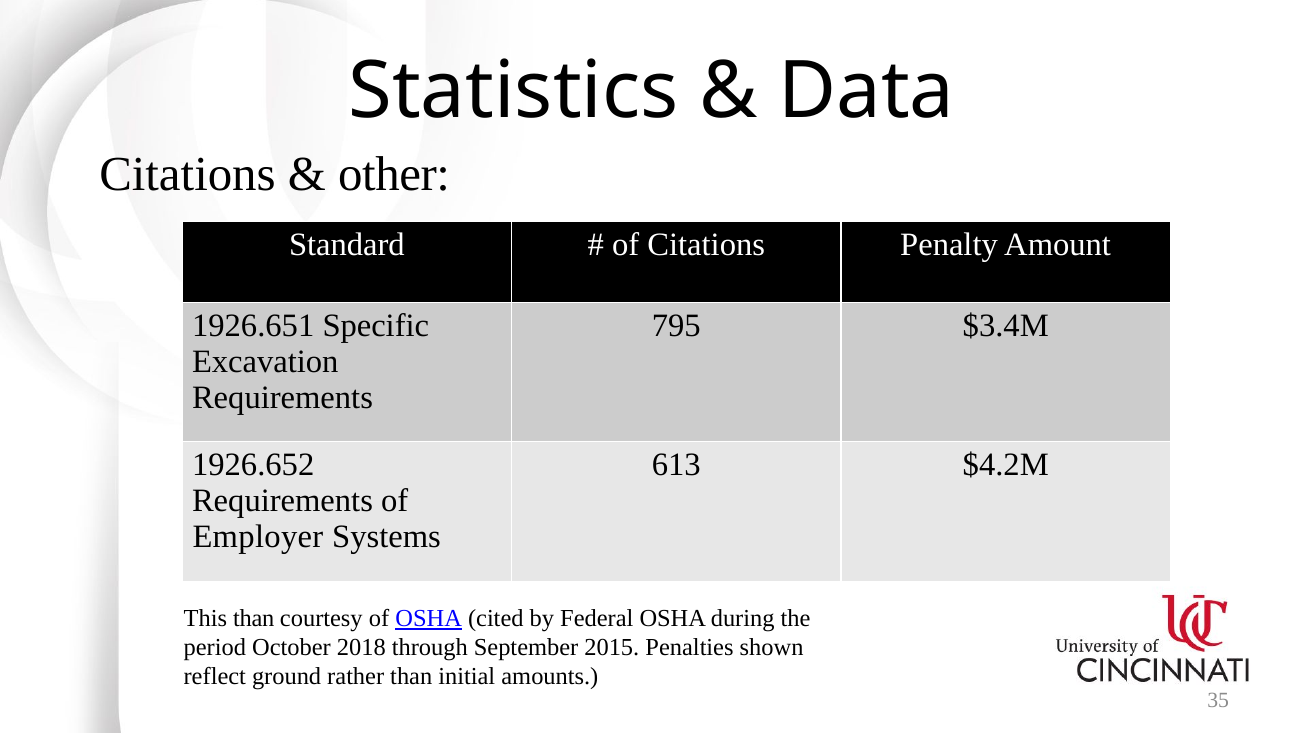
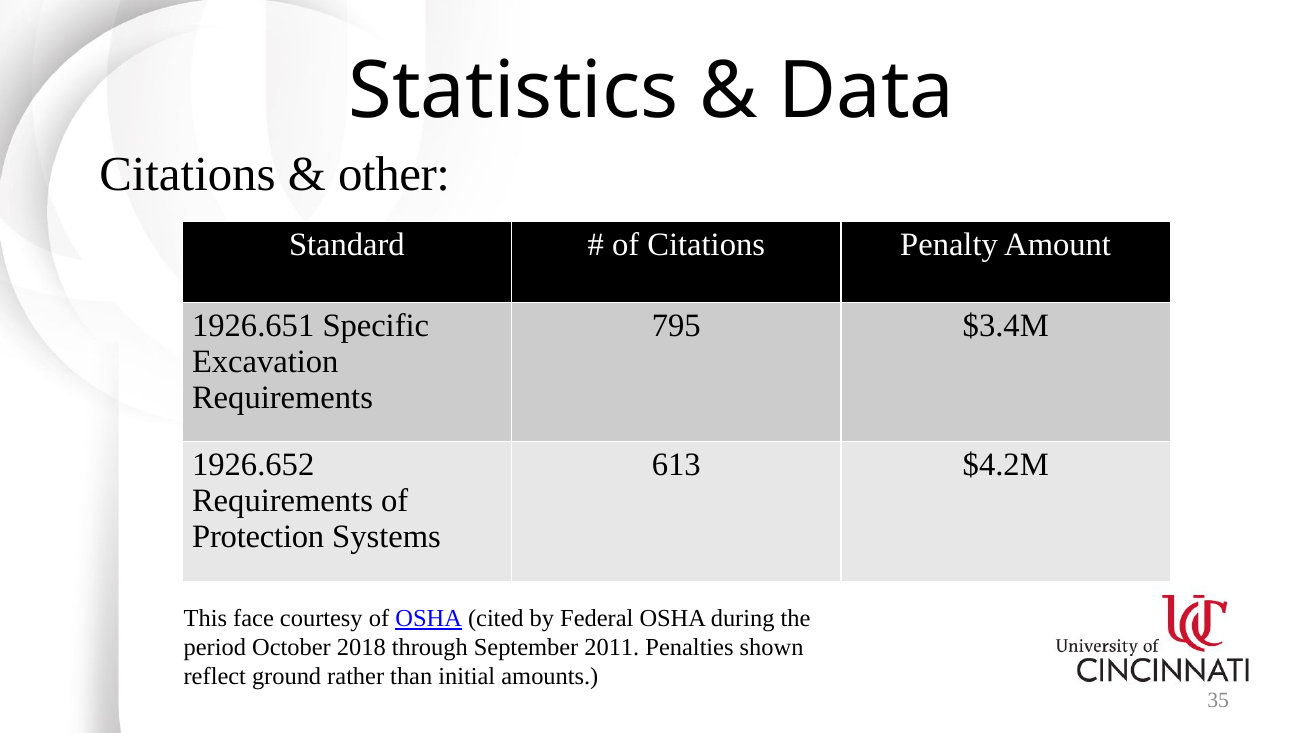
Employer: Employer -> Protection
This than: than -> face
2015: 2015 -> 2011
